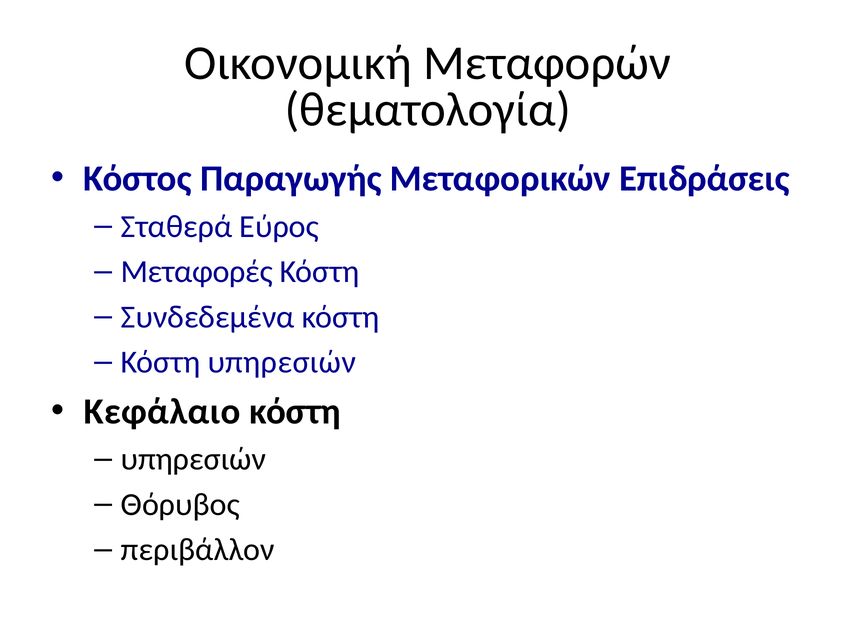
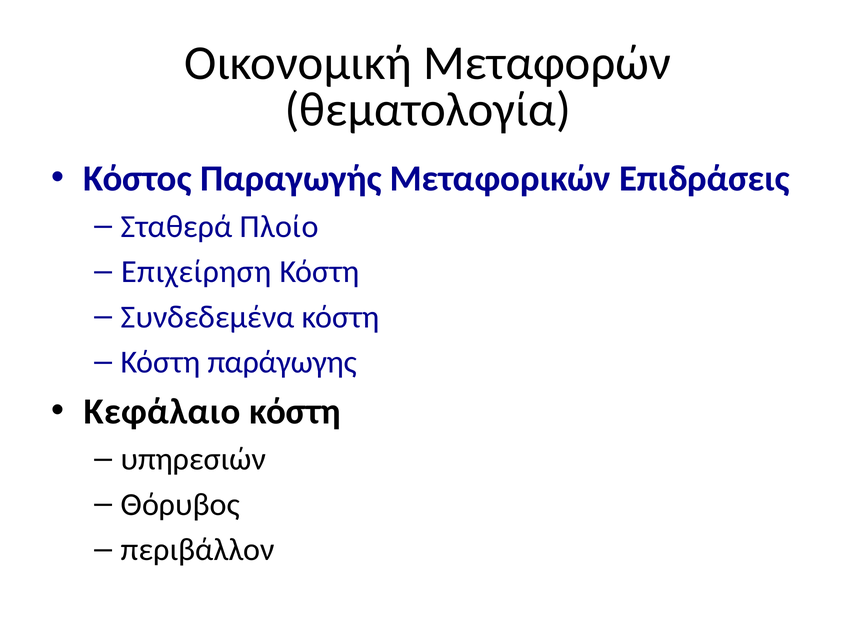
Εύρος: Εύρος -> Πλοίο
Μεταφορές: Μεταφορές -> Επιχείρηση
Κόστη υπηρεσιών: υπηρεσιών -> παράγωγης
